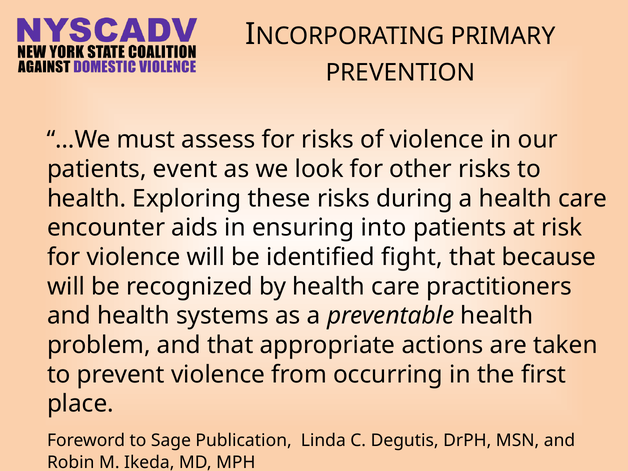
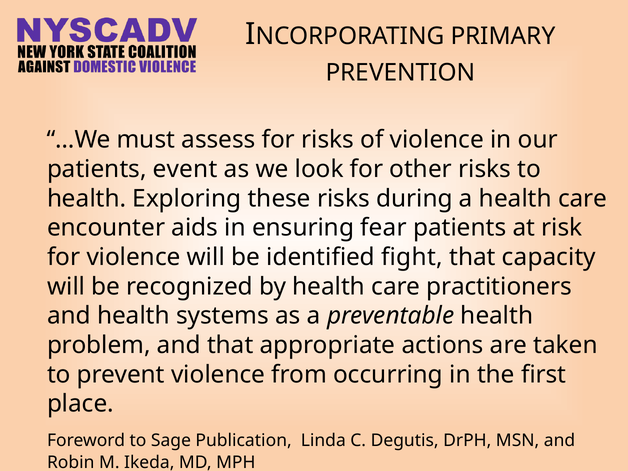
into: into -> fear
because: because -> capacity
